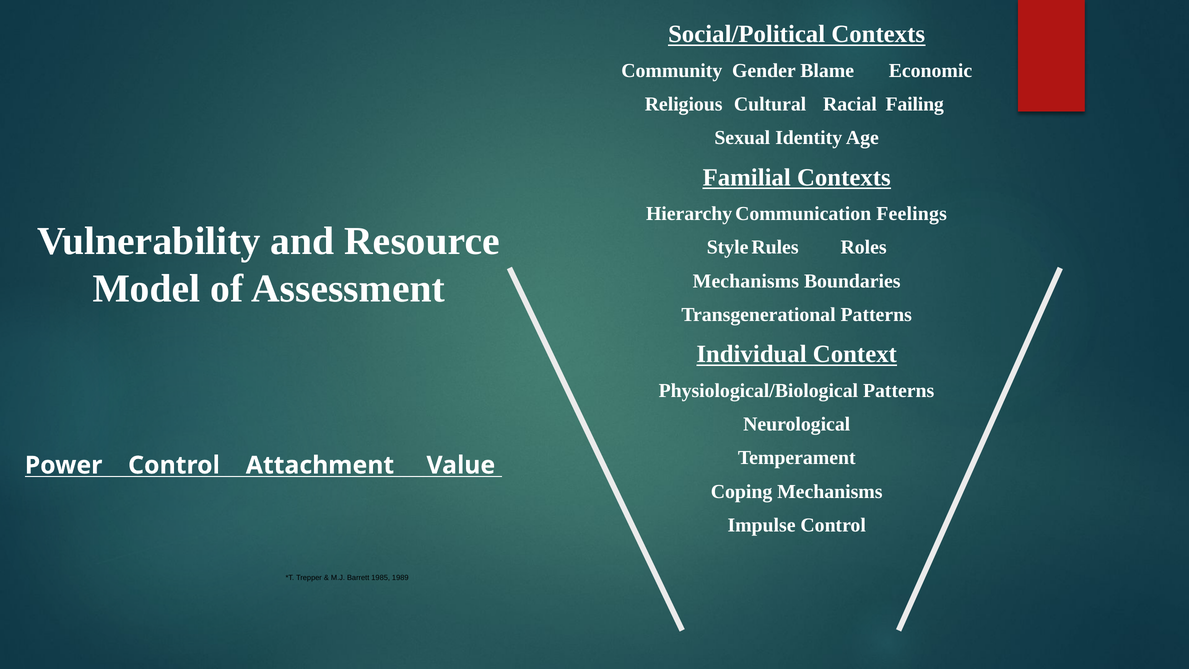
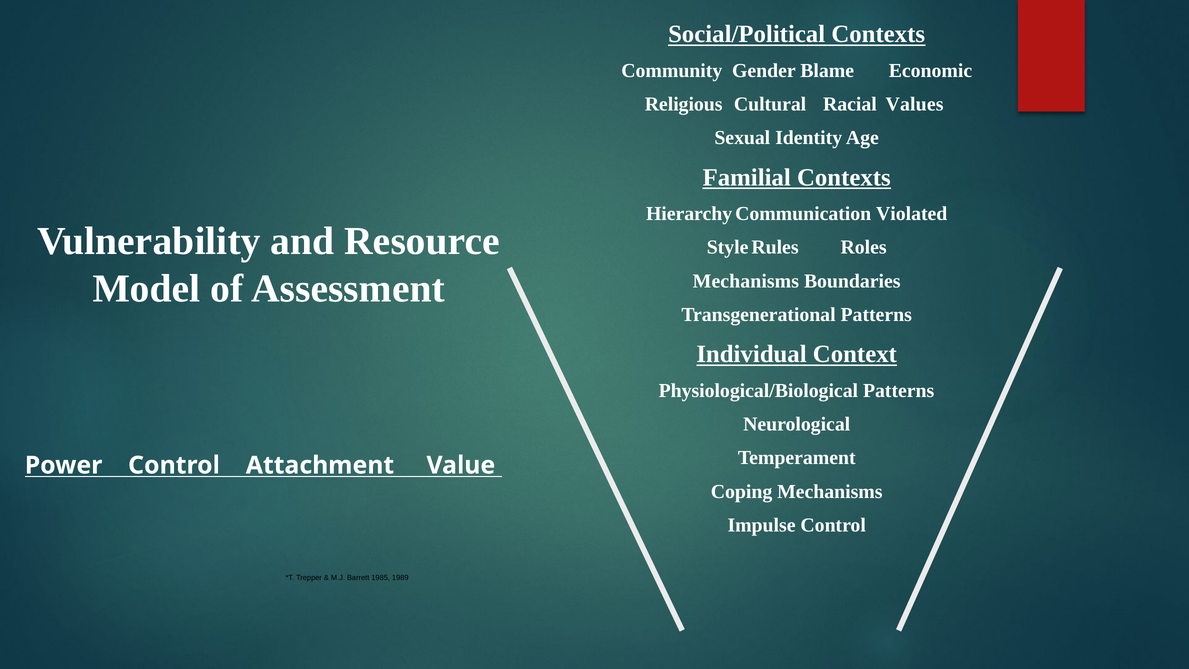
Failing: Failing -> Values
Feelings: Feelings -> Violated
